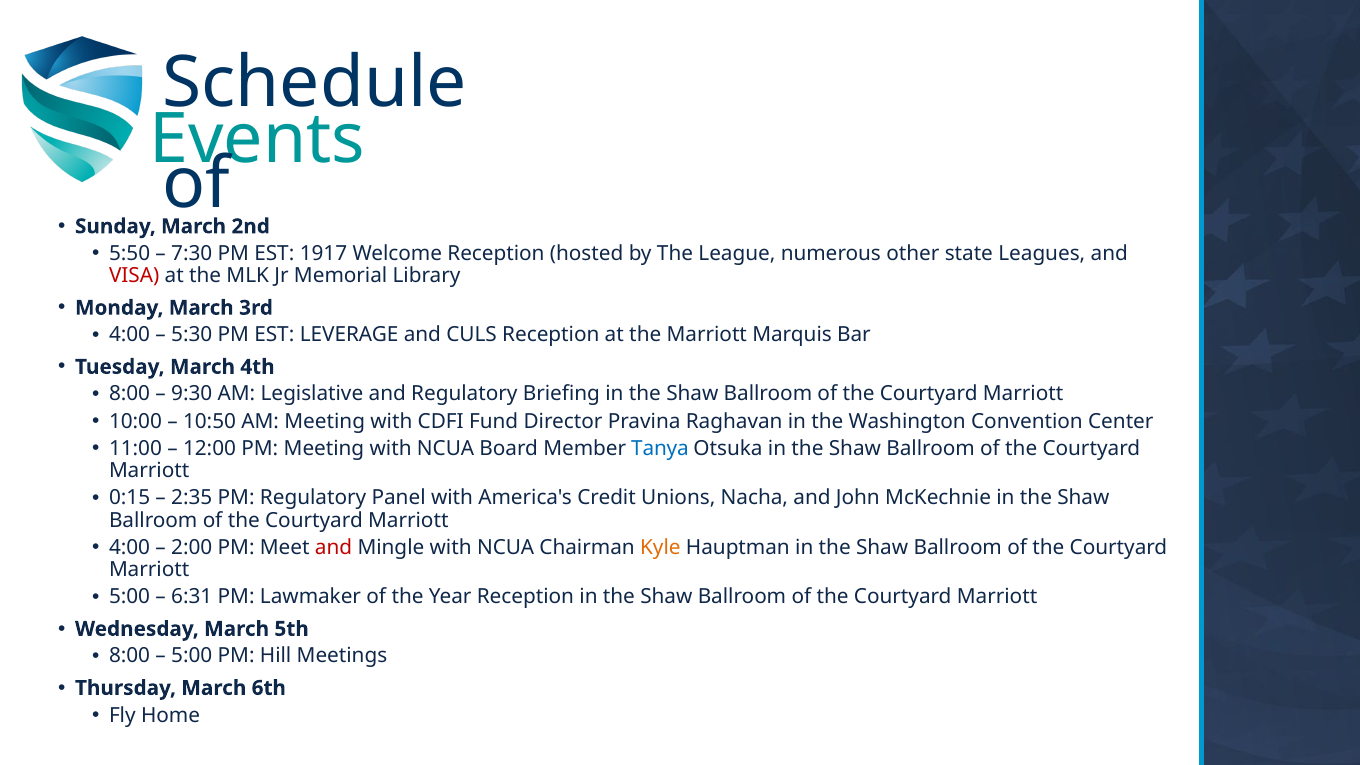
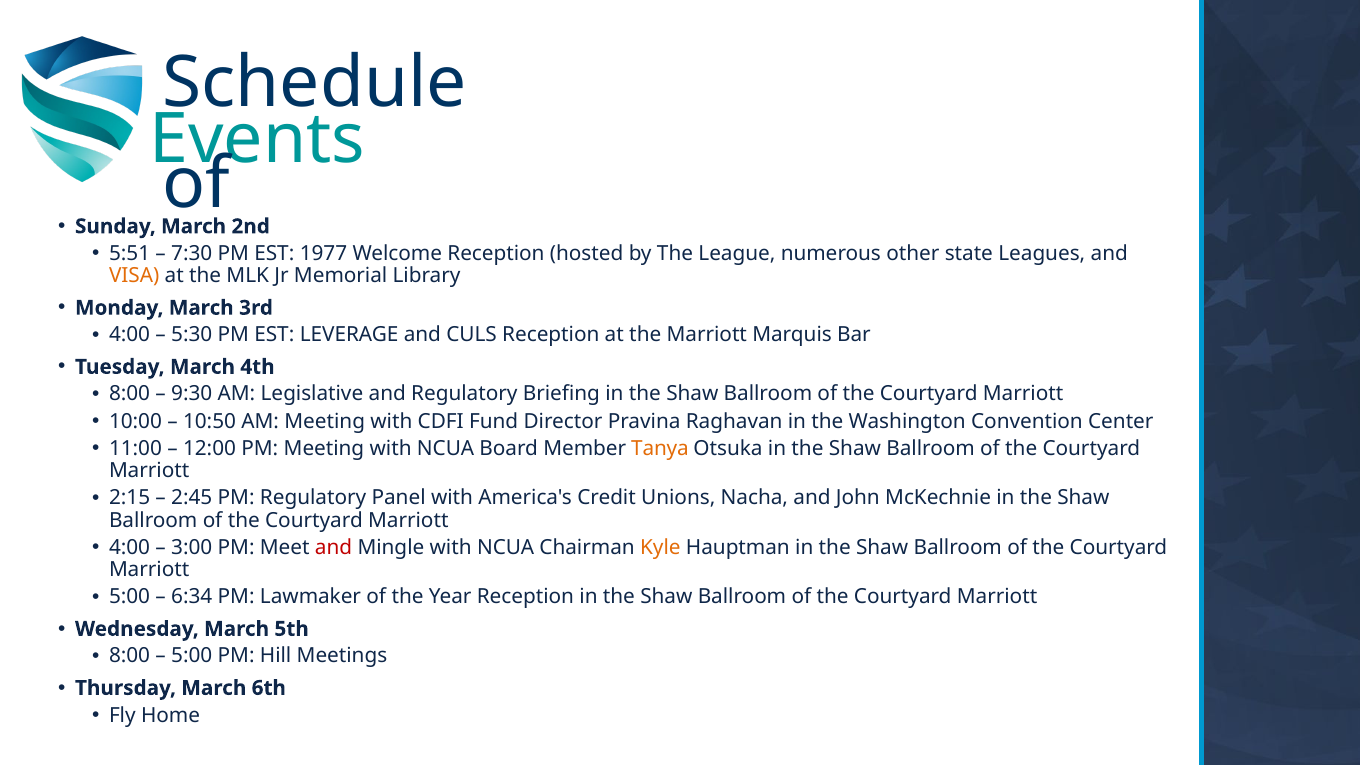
5:50: 5:50 -> 5:51
1917: 1917 -> 1977
VISA colour: red -> orange
Tanya colour: blue -> orange
0:15: 0:15 -> 2:15
2:35: 2:35 -> 2:45
2:00: 2:00 -> 3:00
6:31: 6:31 -> 6:34
